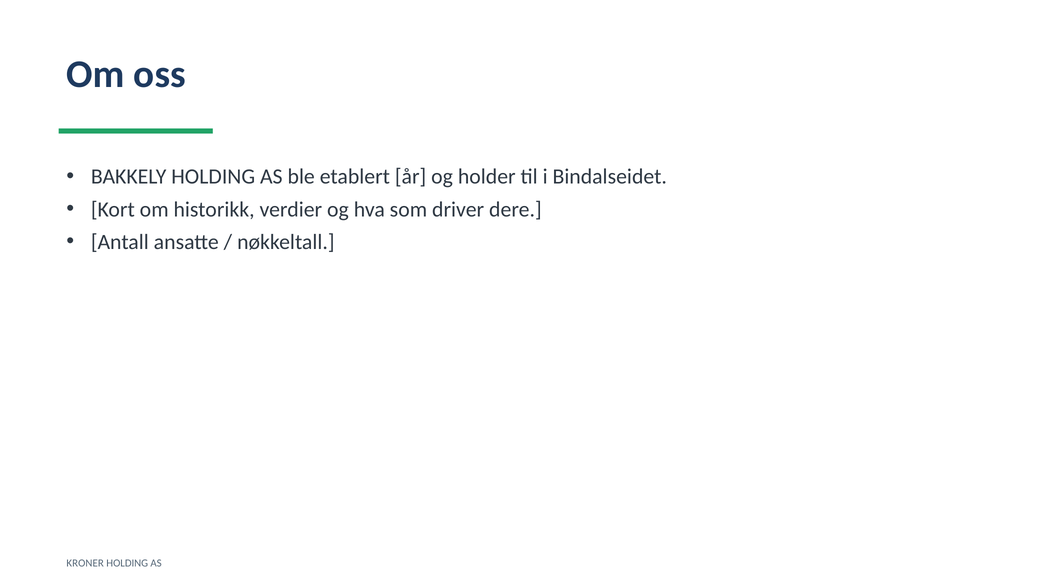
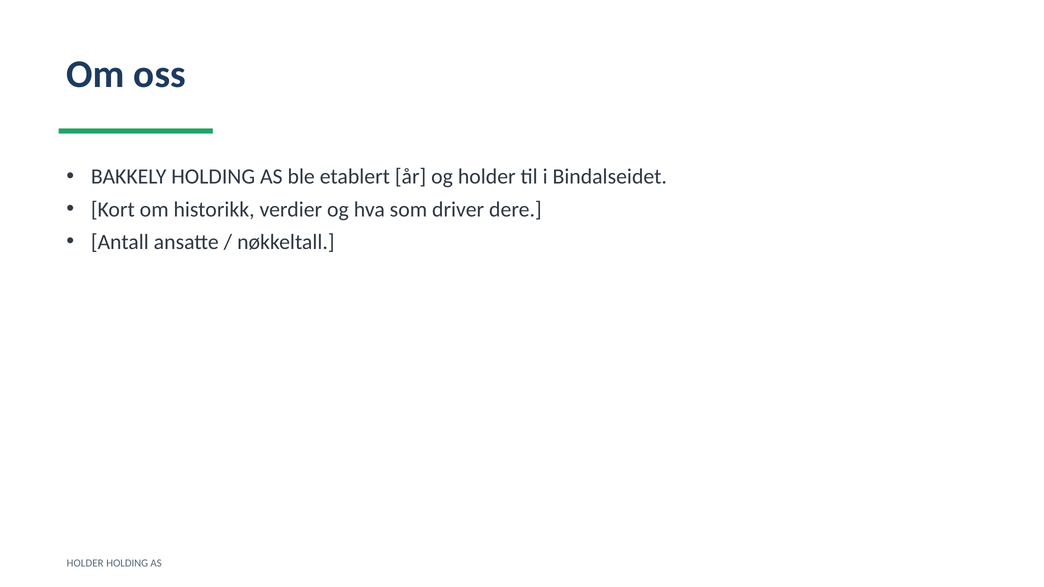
KRONER at (85, 563): KRONER -> HOLDER
